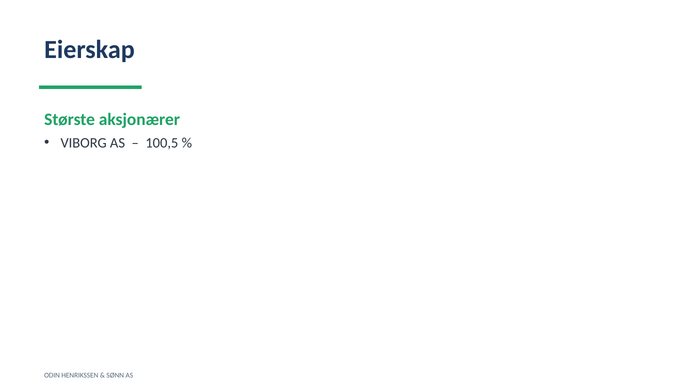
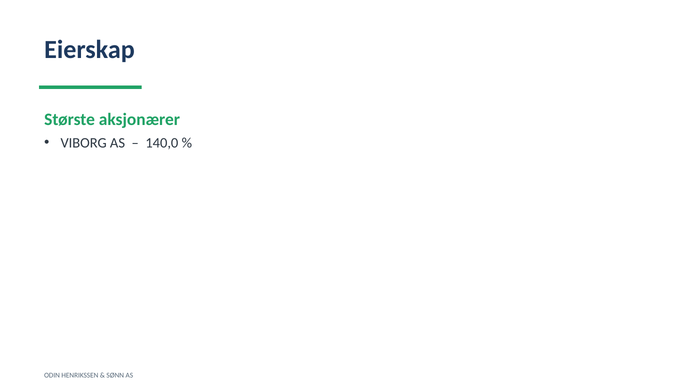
100,5: 100,5 -> 140,0
